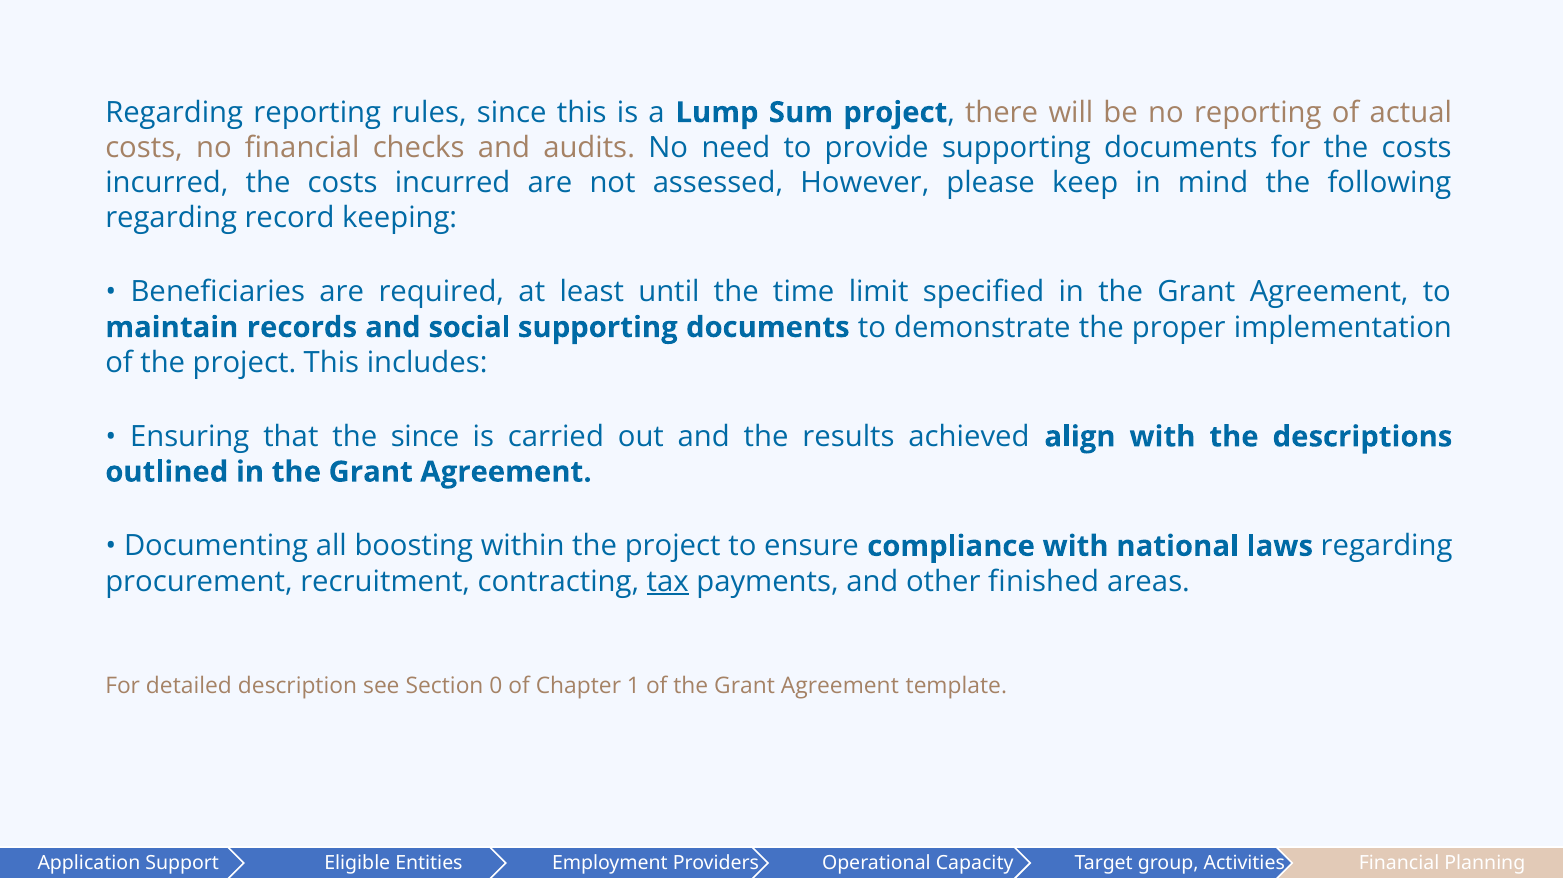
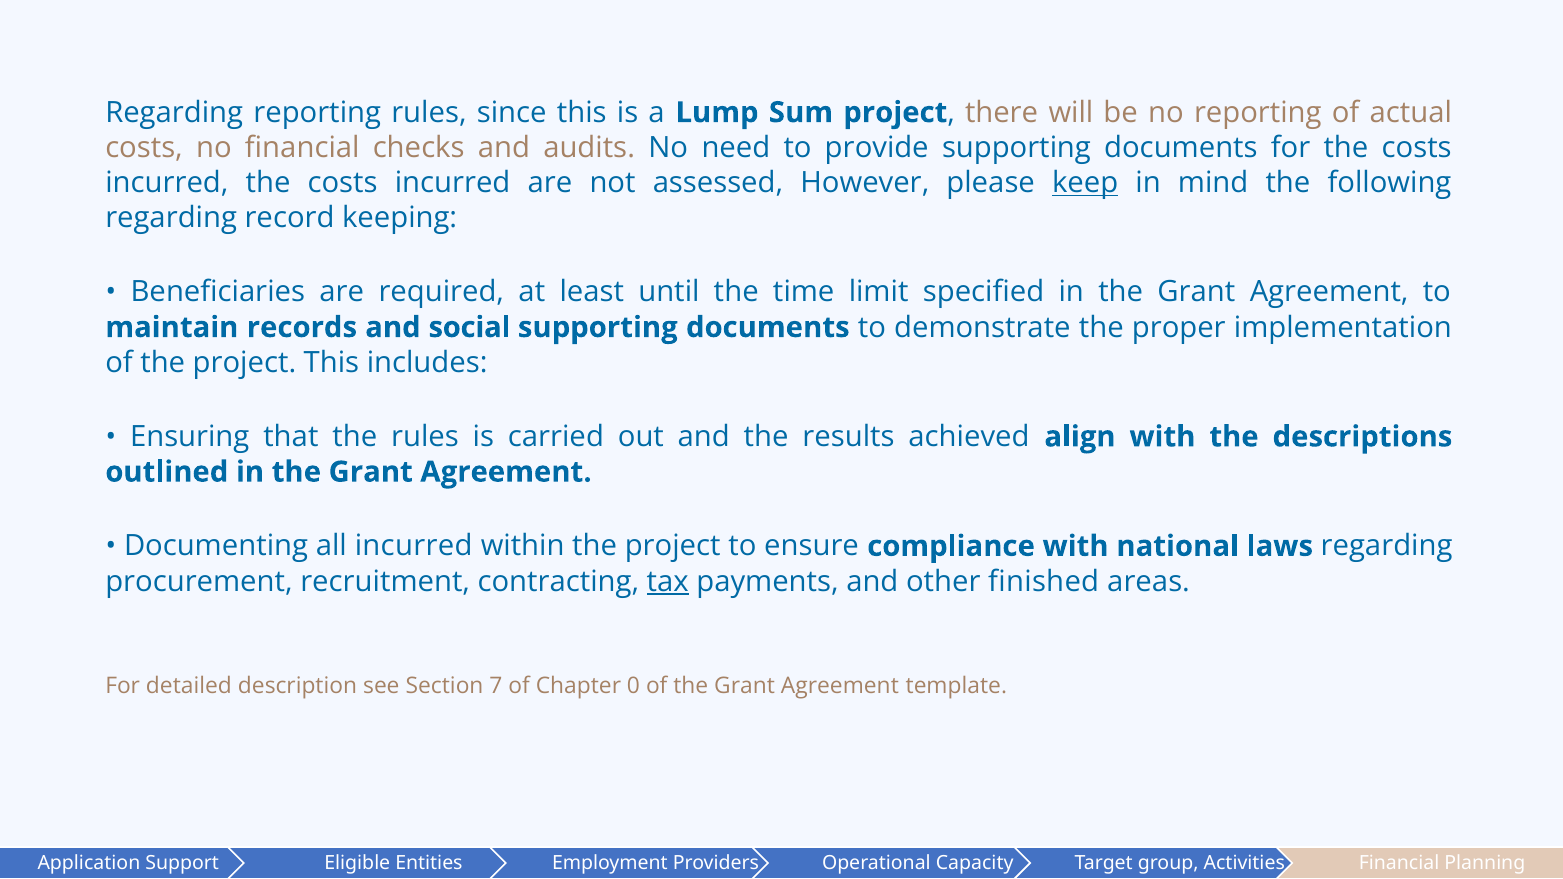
keep underline: none -> present
the since: since -> rules
all boosting: boosting -> incurred
0: 0 -> 7
1: 1 -> 0
